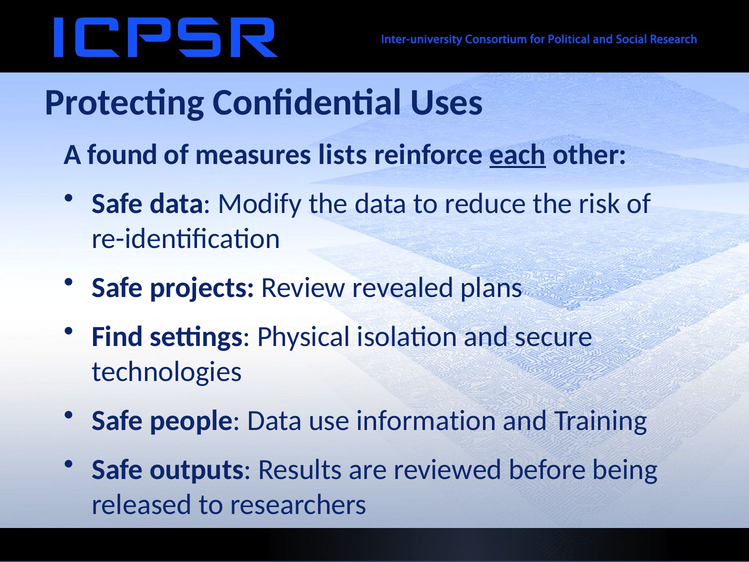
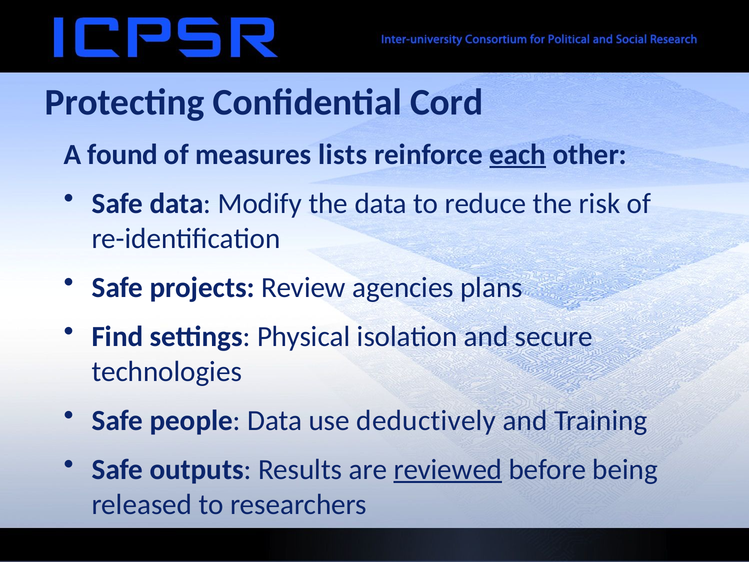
Uses: Uses -> Cord
revealed: revealed -> agencies
information: information -> deductively
reviewed underline: none -> present
